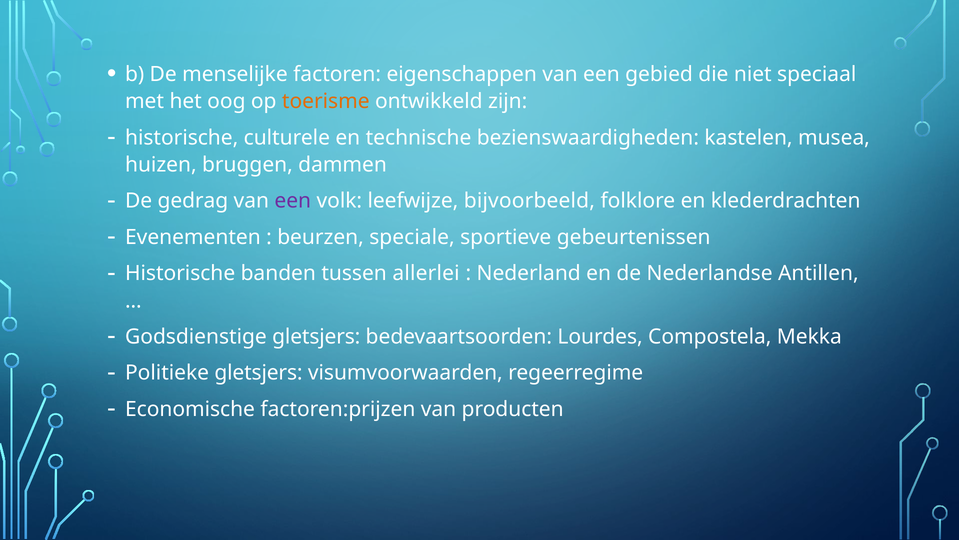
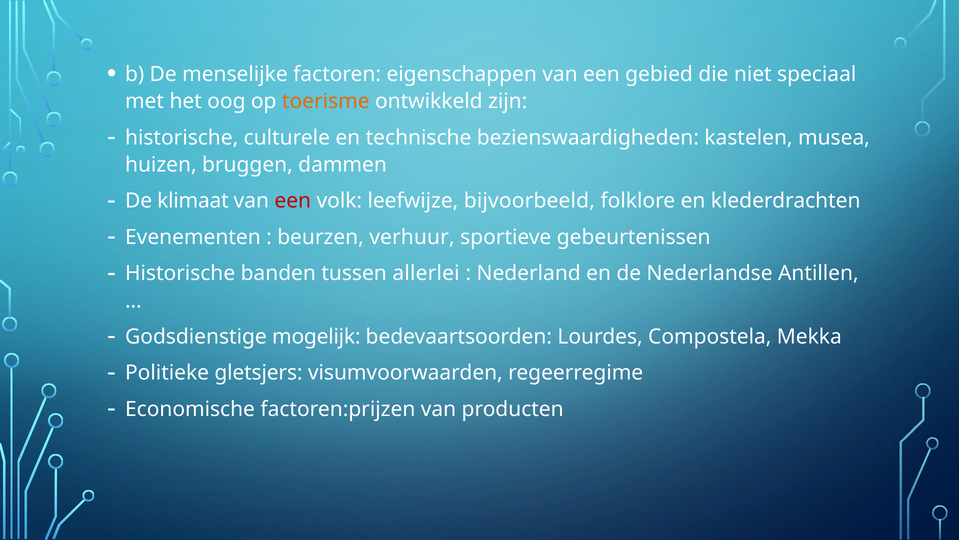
gedrag: gedrag -> klimaat
een at (293, 201) colour: purple -> red
speciale: speciale -> verhuur
Godsdienstige gletsjers: gletsjers -> mogelijk
